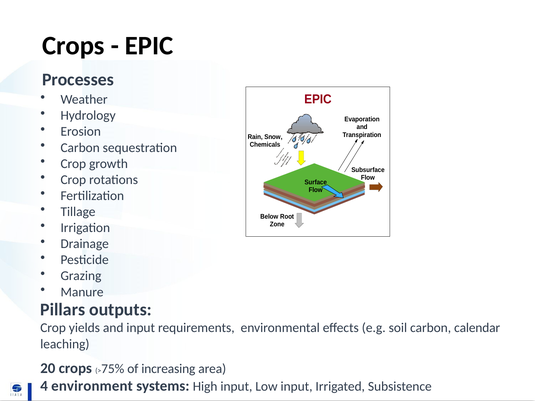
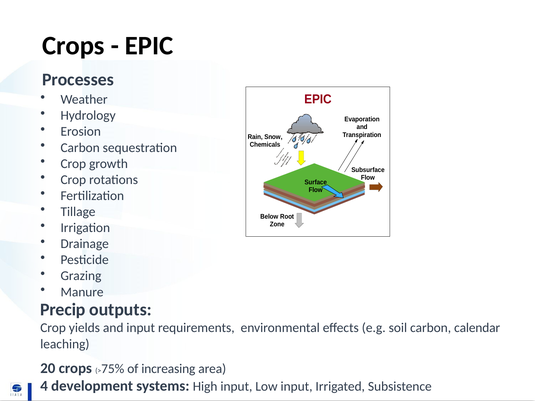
Pillars: Pillars -> Precip
environment: environment -> development
